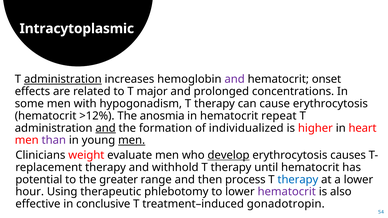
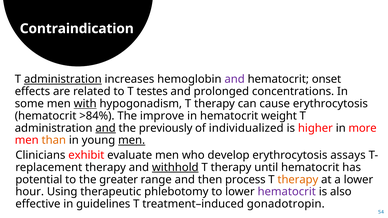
Intracytoplasmic: Intracytoplasmic -> Contraindication
major: major -> testes
with underline: none -> present
>12%: >12% -> >84%
anosmia: anosmia -> improve
repeat: repeat -> weight
formation: formation -> previously
heart: heart -> more
than colour: purple -> orange
weight: weight -> exhibit
develop underline: present -> none
causes: causes -> assays
withhold underline: none -> present
therapy at (298, 180) colour: blue -> orange
conclusive: conclusive -> guidelines
